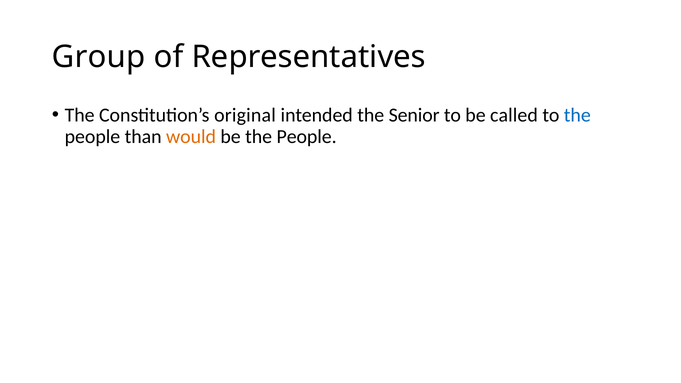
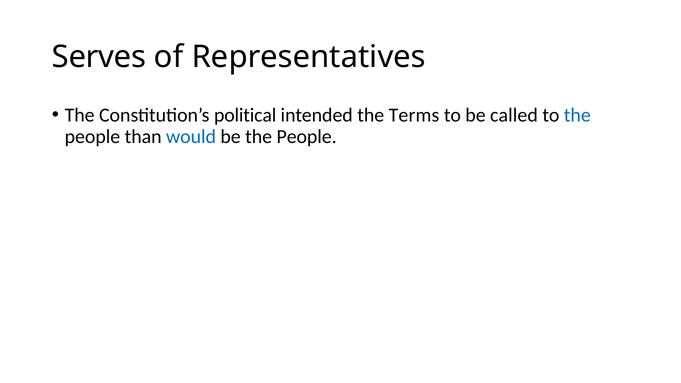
Group: Group -> Serves
original: original -> political
Senior: Senior -> Terms
would colour: orange -> blue
